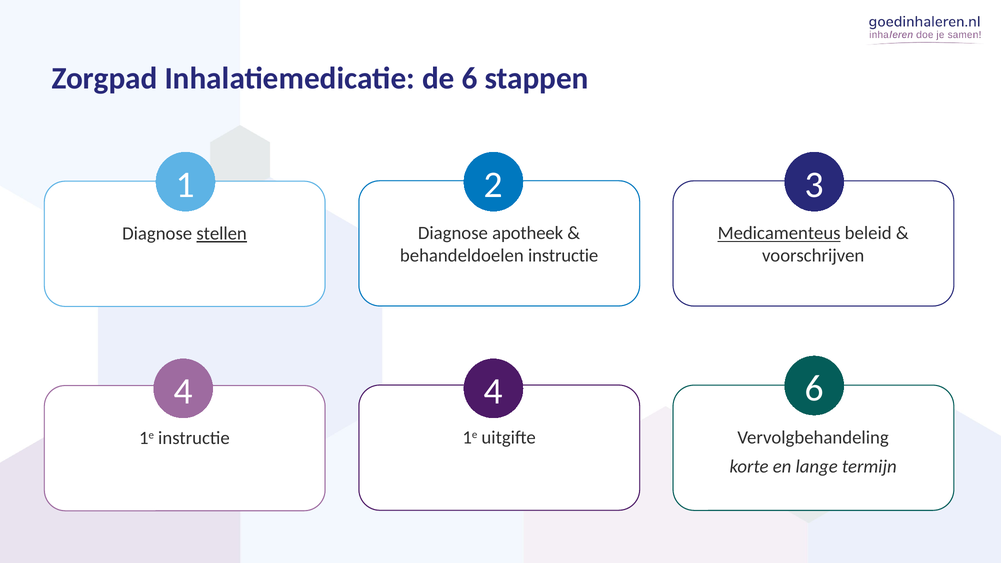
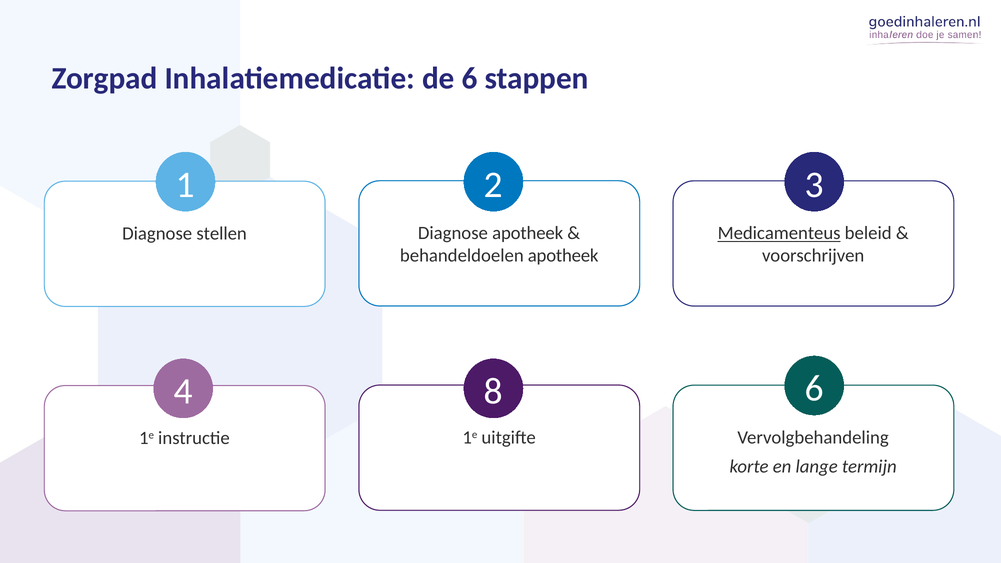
stellen underline: present -> none
behandeldoelen instructie: instructie -> apotheek
4 4: 4 -> 8
